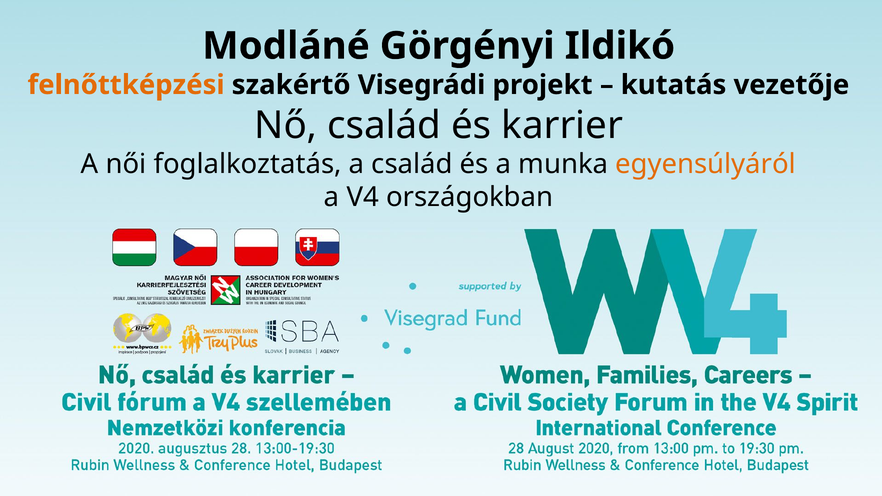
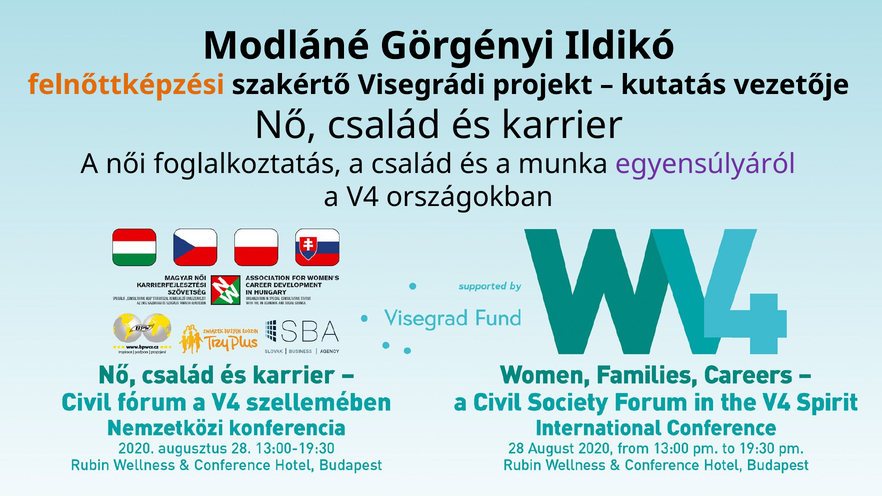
egyensúlyáról colour: orange -> purple
